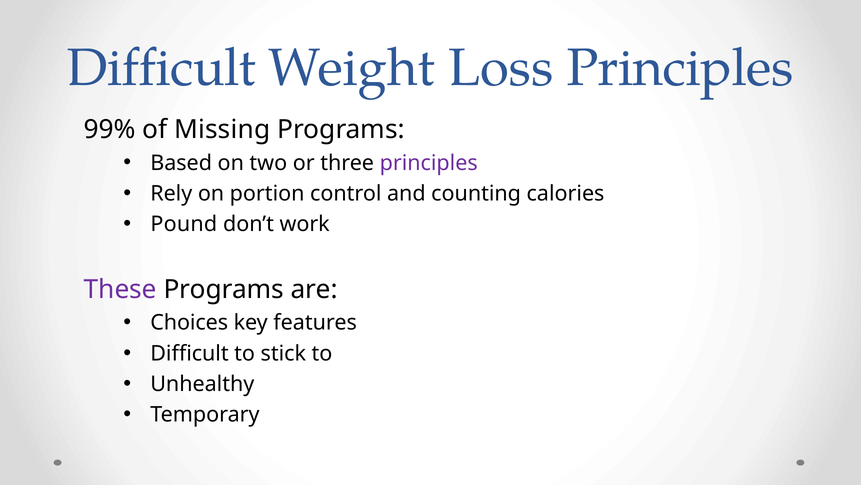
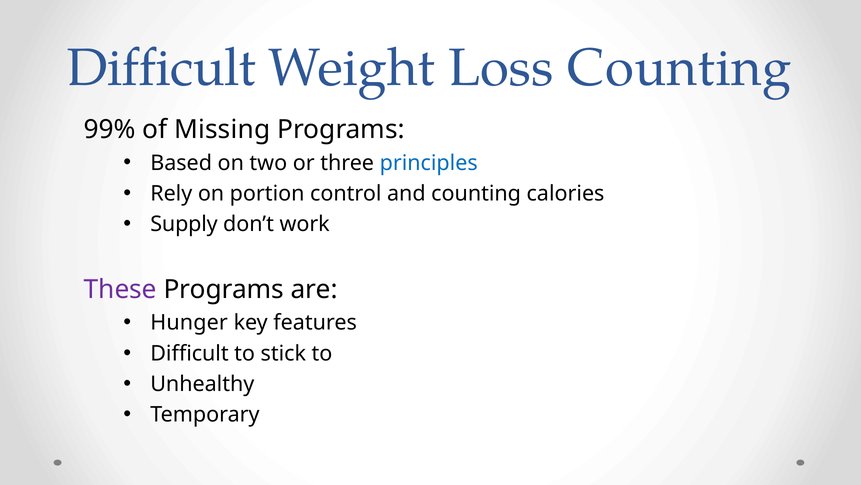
Loss Principles: Principles -> Counting
principles at (429, 163) colour: purple -> blue
Pound: Pound -> Supply
Choices: Choices -> Hunger
